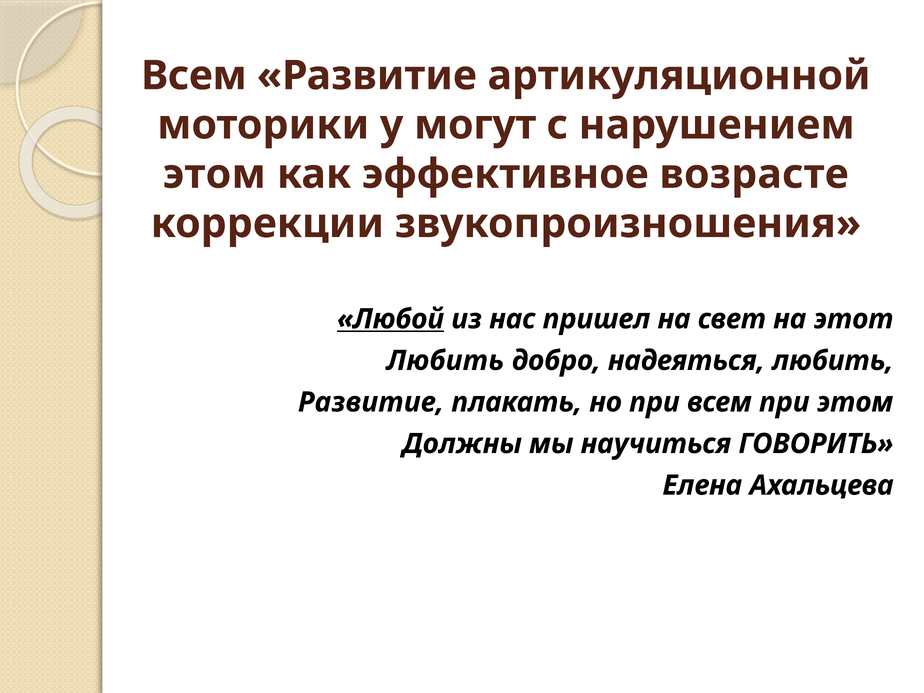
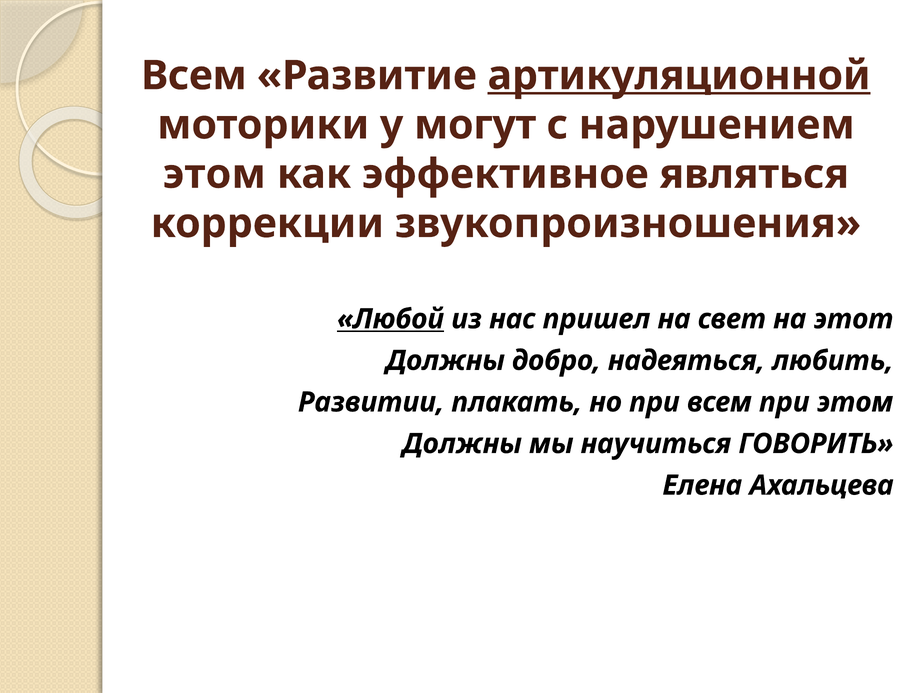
артикуляционной underline: none -> present
возрасте: возрасте -> являться
Любить at (445, 361): Любить -> Должны
Развитие at (371, 402): Развитие -> Развитии
